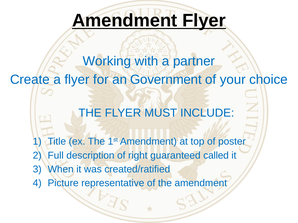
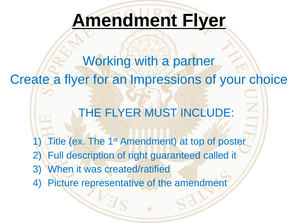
Government: Government -> Impressions
